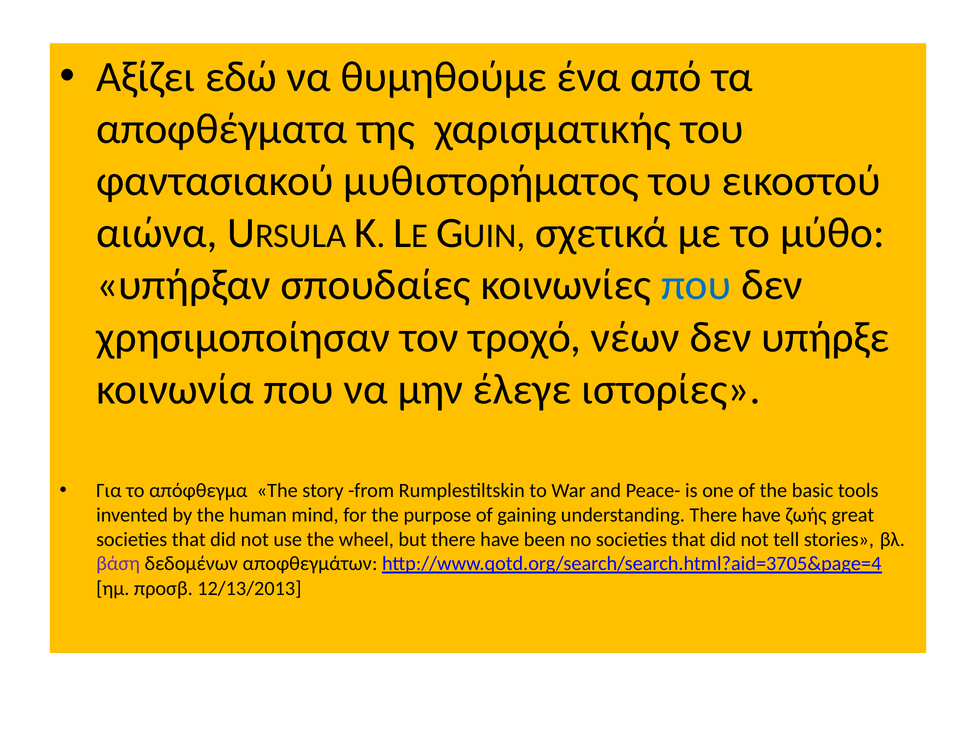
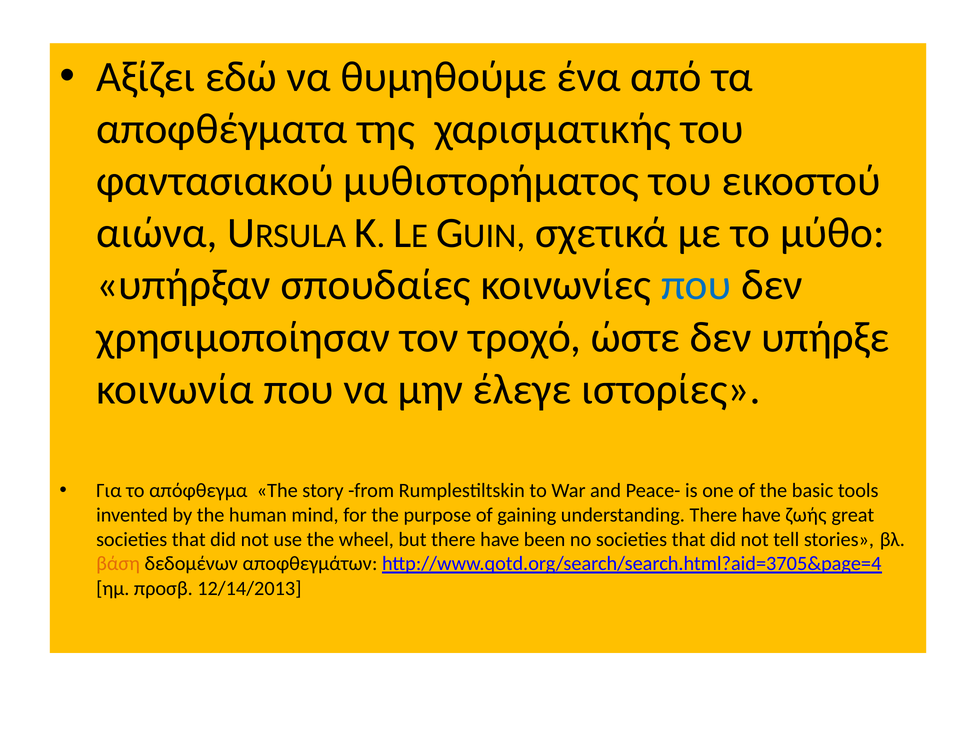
νέων: νέων -> ώστε
βάση colour: purple -> orange
12/13/2013: 12/13/2013 -> 12/14/2013
